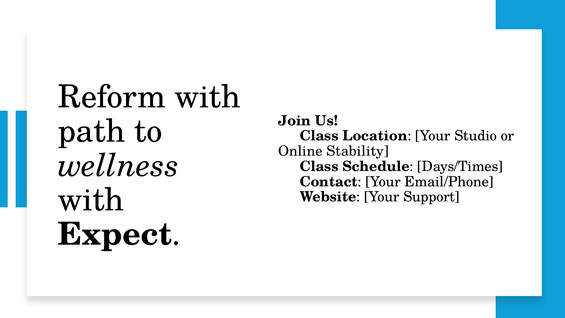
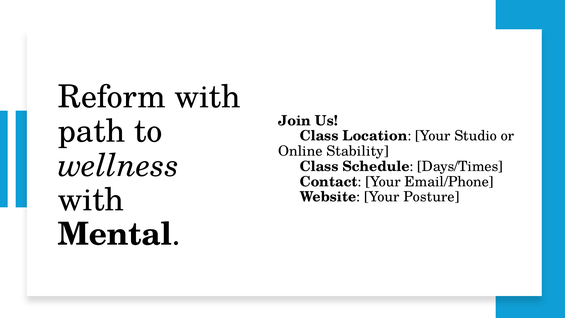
Support: Support -> Posture
Expect: Expect -> Mental
